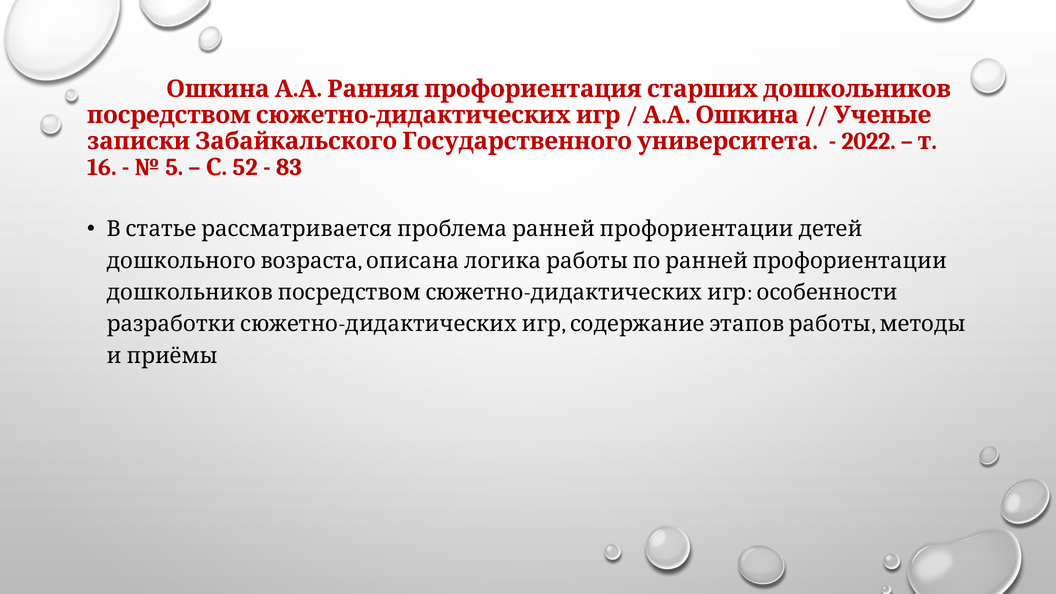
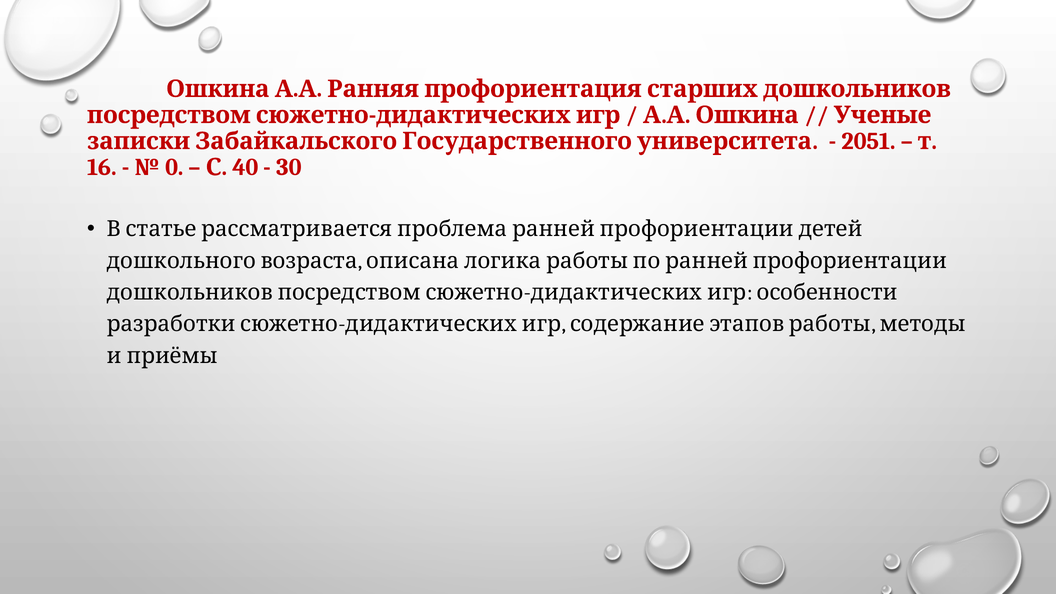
2022: 2022 -> 2051
5: 5 -> 0
52: 52 -> 40
83: 83 -> 30
